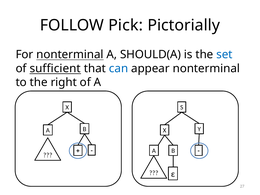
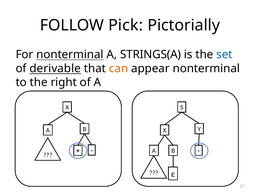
SHOULD(A: SHOULD(A -> STRINGS(A
sufficient: sufficient -> derivable
can colour: blue -> orange
